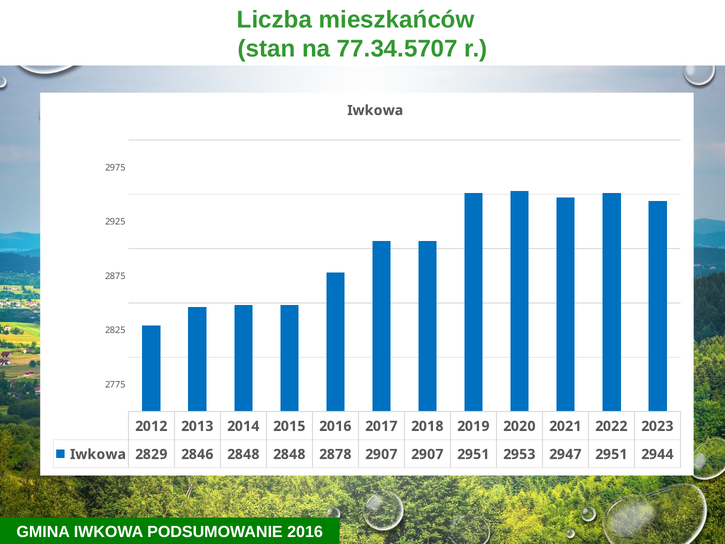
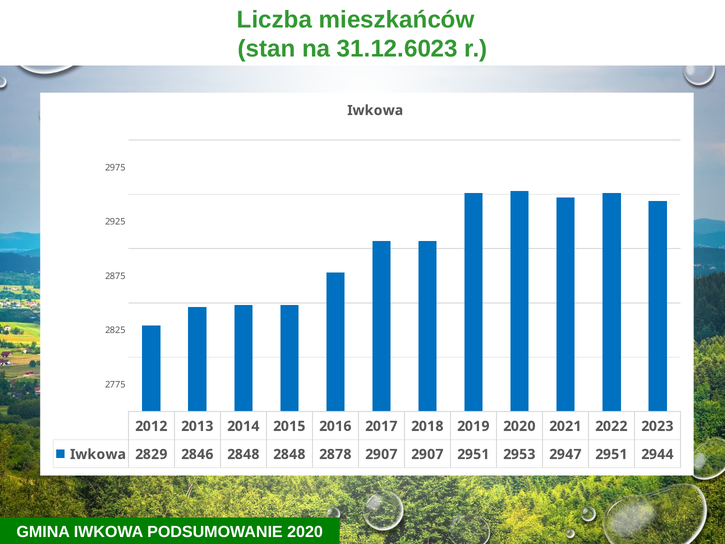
77.34.5707: 77.34.5707 -> 31.12.6023
PODSUMOWANIE 2016: 2016 -> 2020
